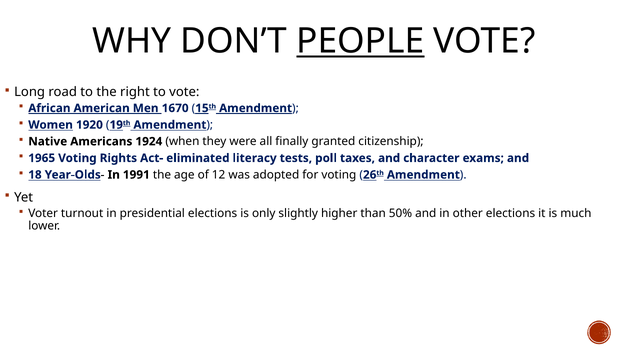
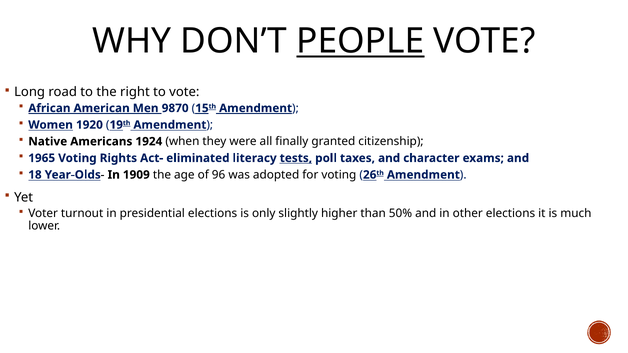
1670: 1670 -> 9870
tests underline: none -> present
1991: 1991 -> 1909
12: 12 -> 96
